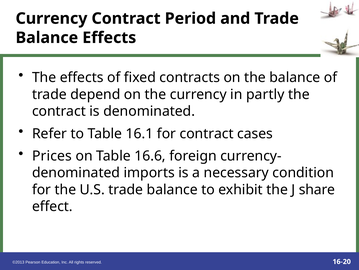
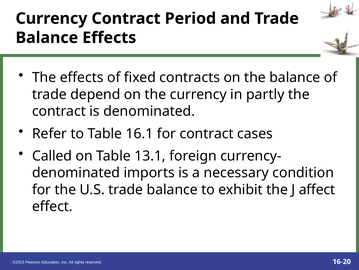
Prices: Prices -> Called
16.6: 16.6 -> 13.1
share: share -> affect
